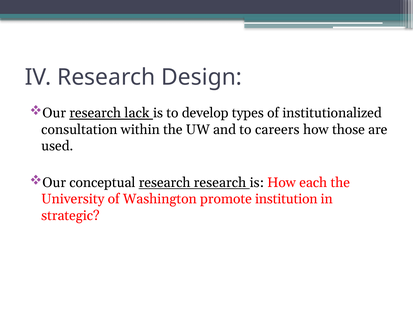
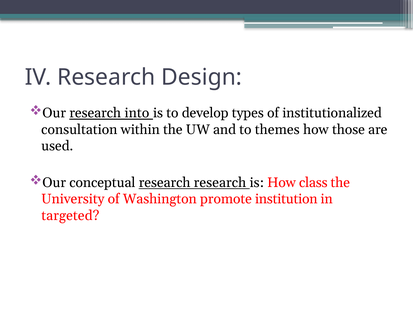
lack: lack -> into
careers: careers -> themes
each: each -> class
strategic: strategic -> targeted
